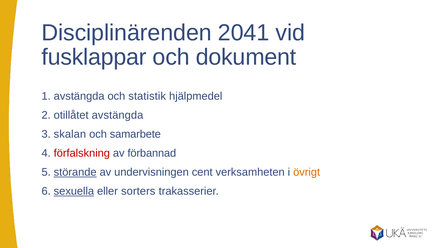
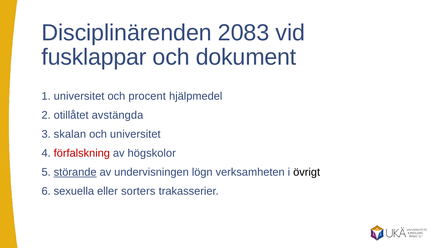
2041: 2041 -> 2083
1 avstängda: avstängda -> universitet
statistik: statistik -> procent
och samarbete: samarbete -> universitet
förbannad: förbannad -> högskolor
cent: cent -> lögn
övrigt colour: orange -> black
sexuella underline: present -> none
